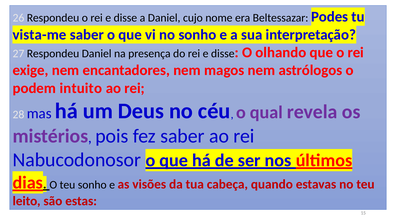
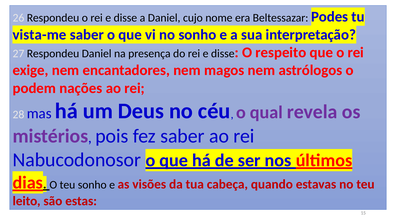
olhando: olhando -> respeito
intuito: intuito -> nações
